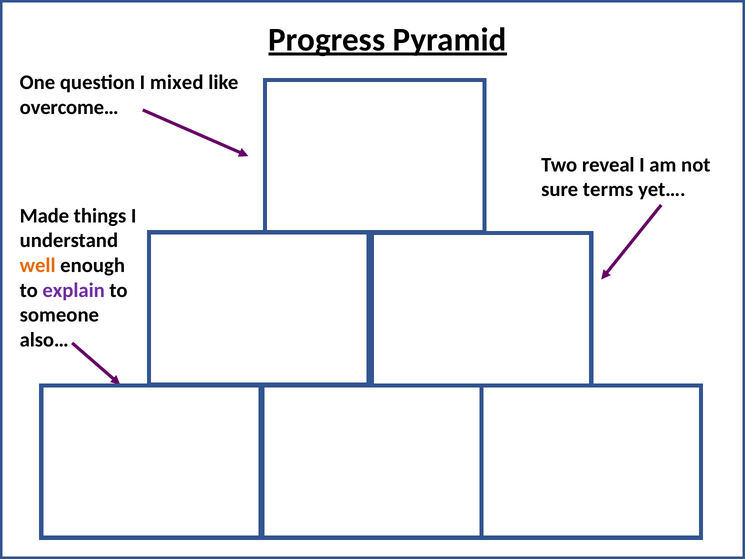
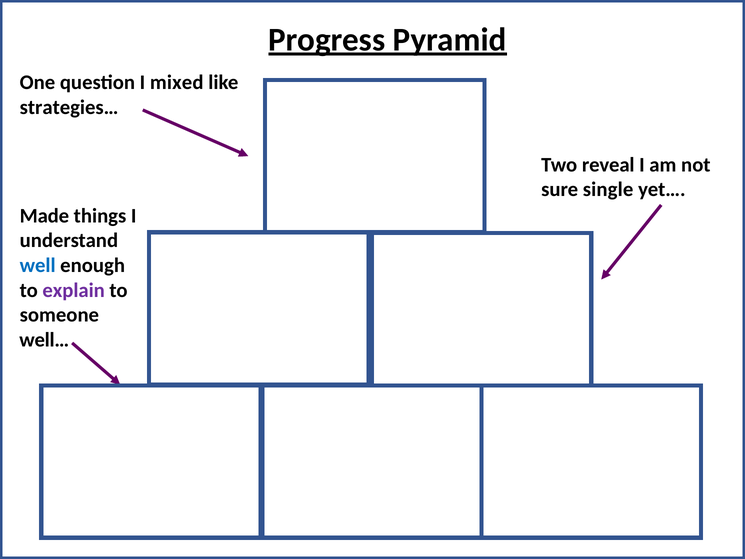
overcome…: overcome… -> strategies…
terms: terms -> single
well colour: orange -> blue
also…: also… -> well…
